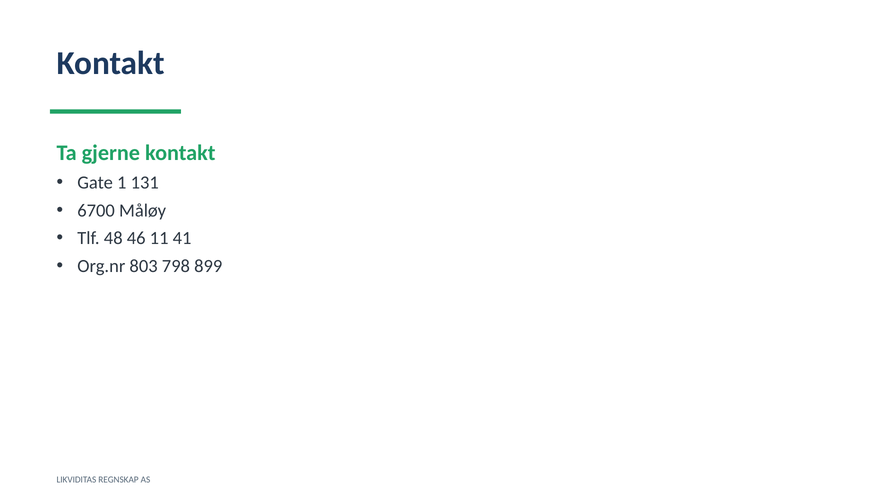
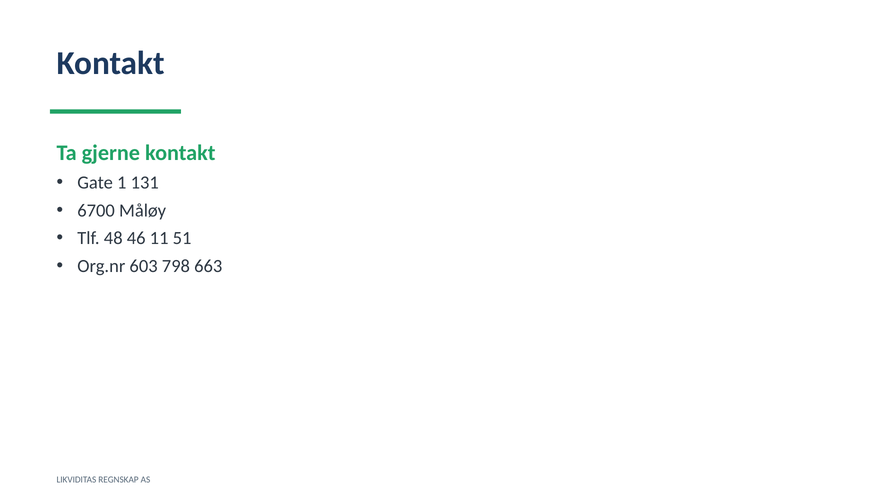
41: 41 -> 51
803: 803 -> 603
899: 899 -> 663
